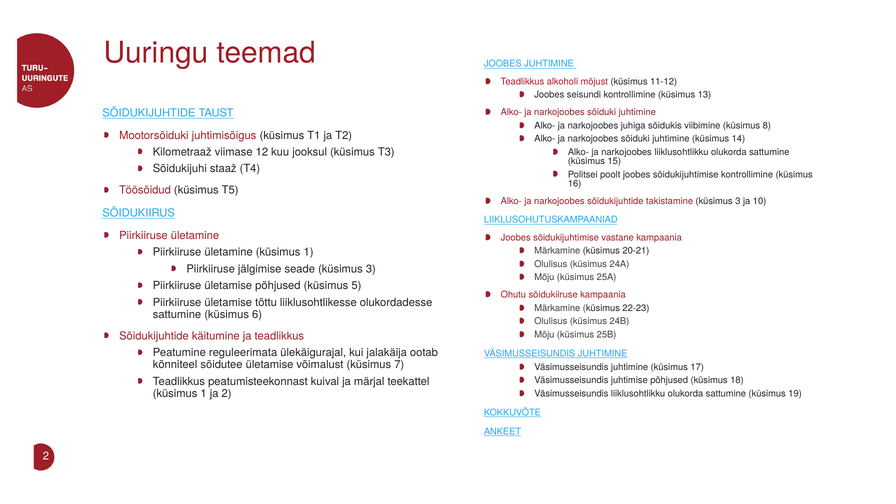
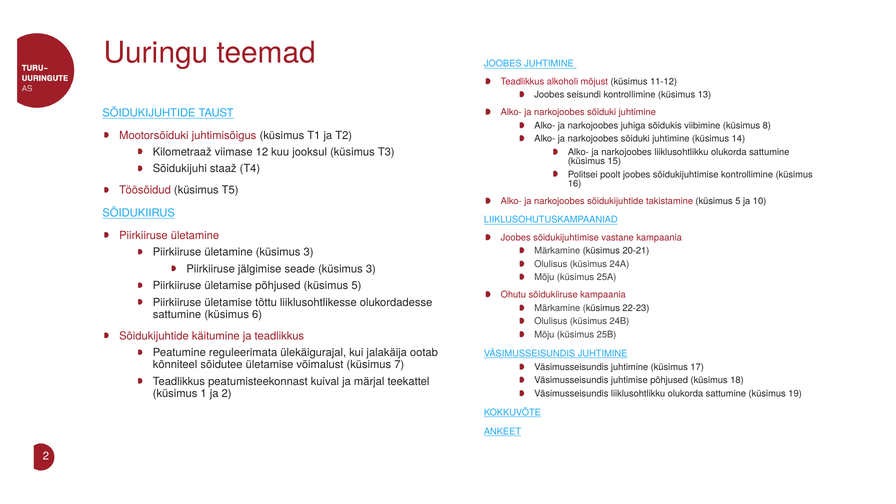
takistamine küsimus 3: 3 -> 5
ületamine küsimus 1: 1 -> 3
